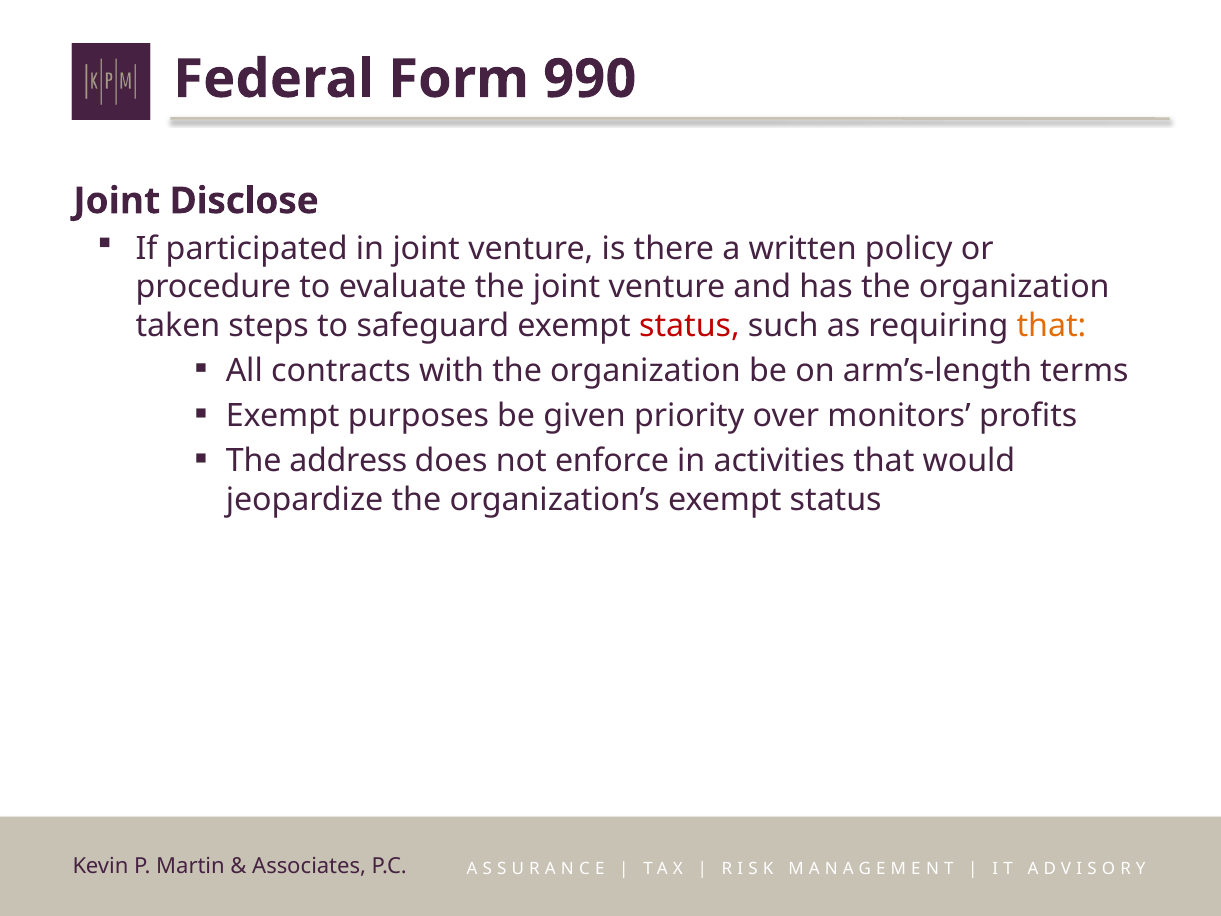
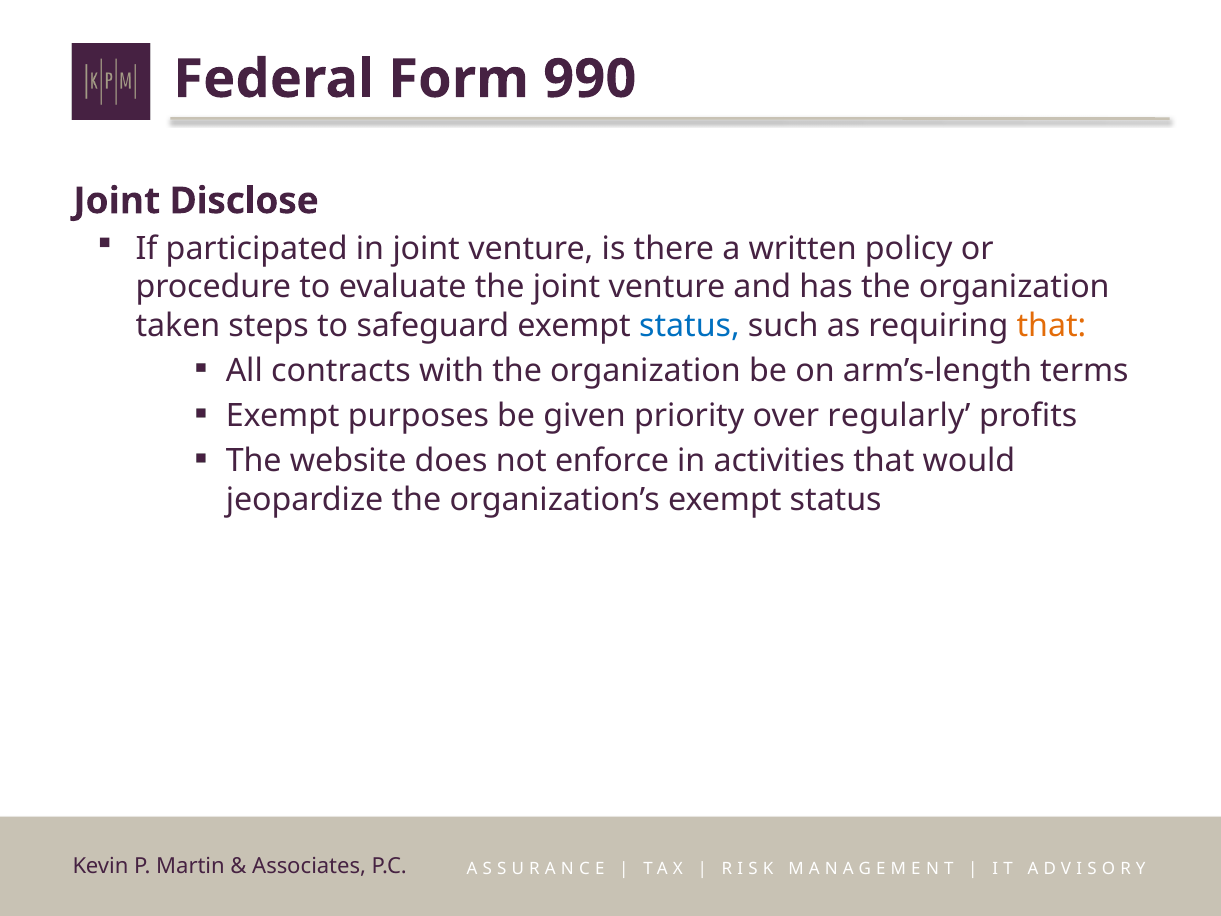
status at (689, 326) colour: red -> blue
monitors: monitors -> regularly
address: address -> website
